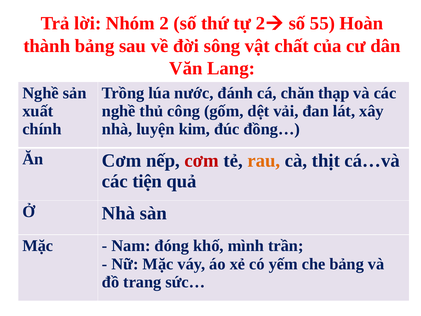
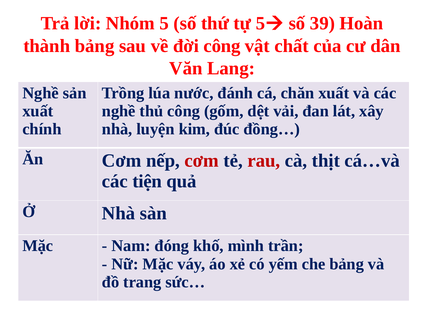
Nhóm 2: 2 -> 5
tự 2: 2 -> 5
55: 55 -> 39
đời sông: sông -> công
chăn thạp: thạp -> xuất
rau colour: orange -> red
